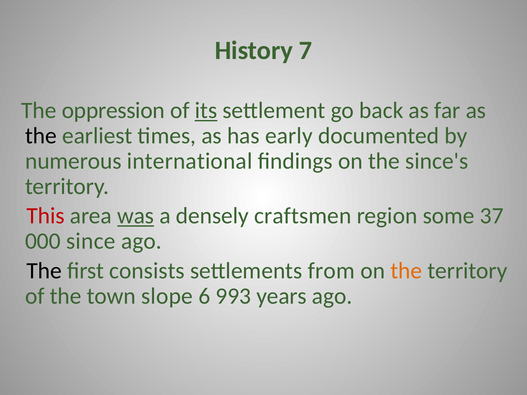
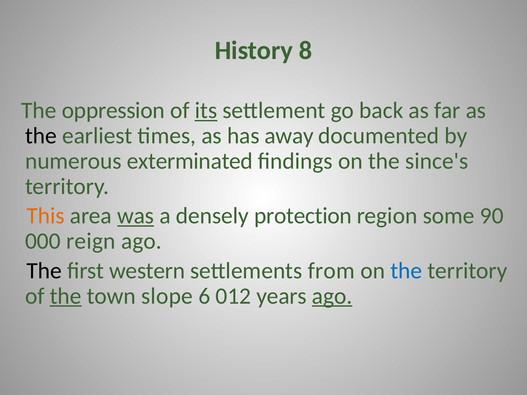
7: 7 -> 8
early: early -> away
international: international -> exterminated
This colour: red -> orange
craftsmen: craftsmen -> protection
37: 37 -> 90
since: since -> reign
consists: consists -> western
the at (406, 271) colour: orange -> blue
the at (66, 296) underline: none -> present
993: 993 -> 012
ago at (332, 296) underline: none -> present
